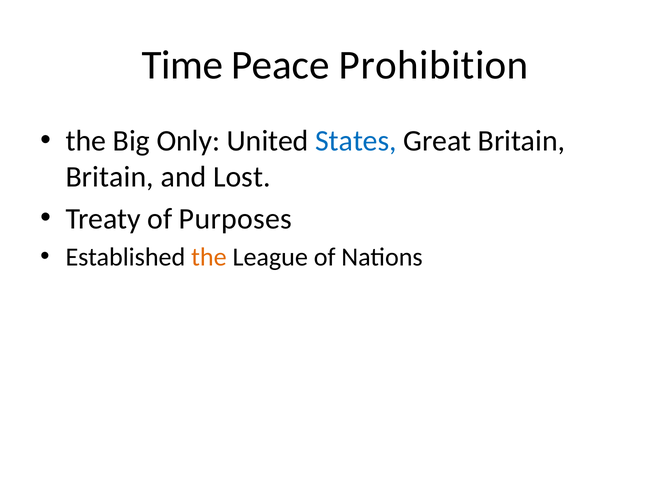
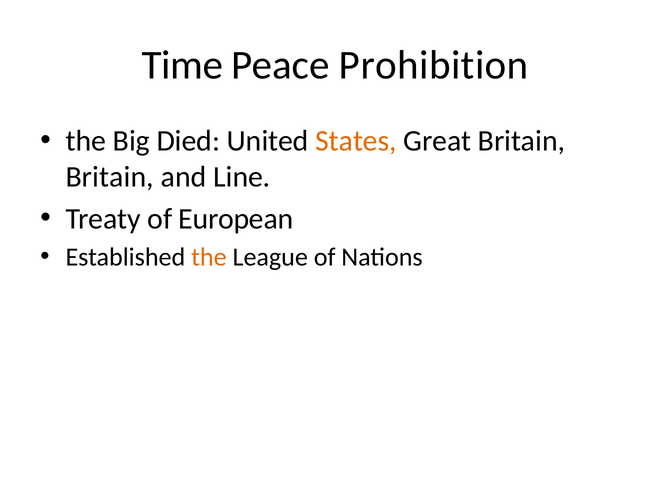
Only: Only -> Died
States colour: blue -> orange
Lost: Lost -> Line
Purposes: Purposes -> European
